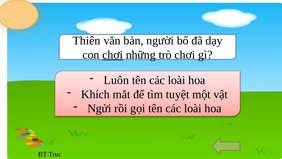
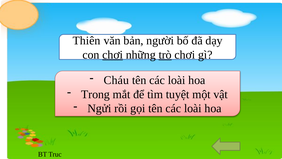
trò underline: none -> present
Luôn: Luôn -> Cháu
Khích: Khích -> Trong
